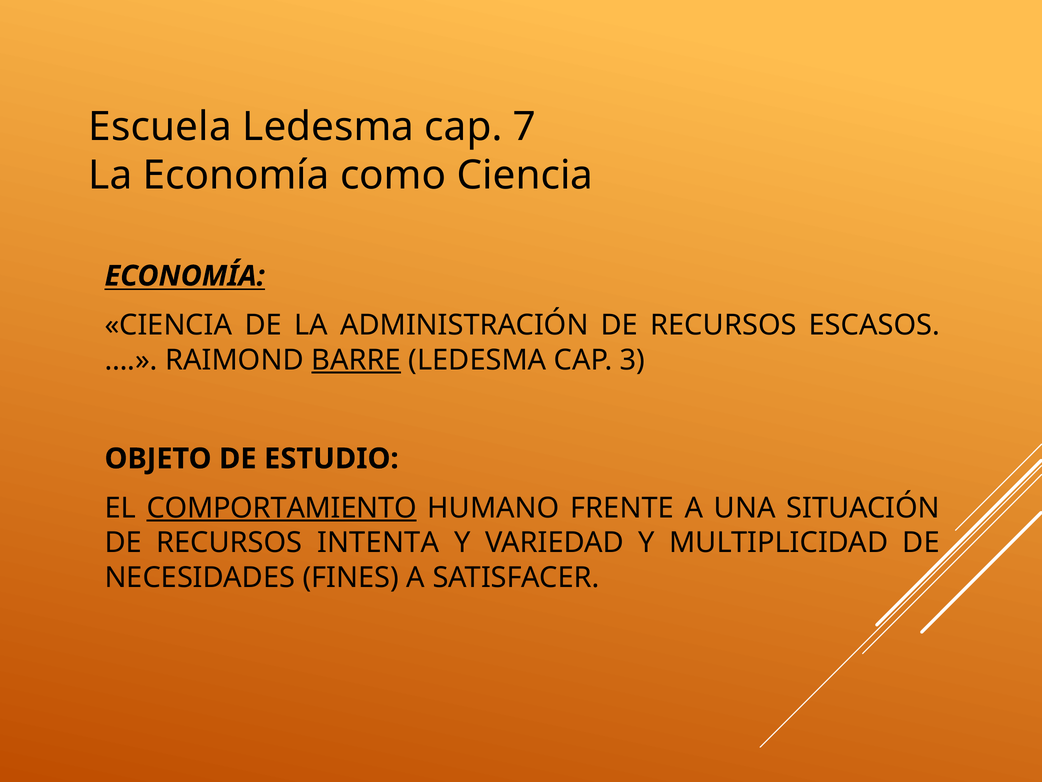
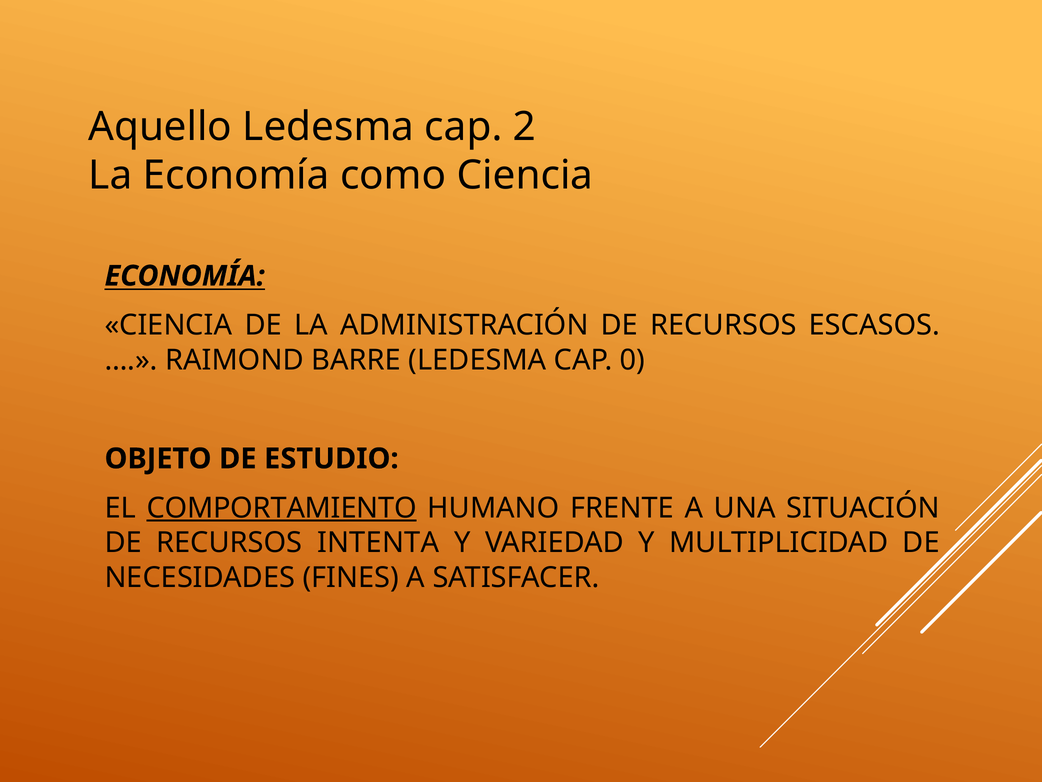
Escuela: Escuela -> Aquello
7: 7 -> 2
BARRE underline: present -> none
3: 3 -> 0
